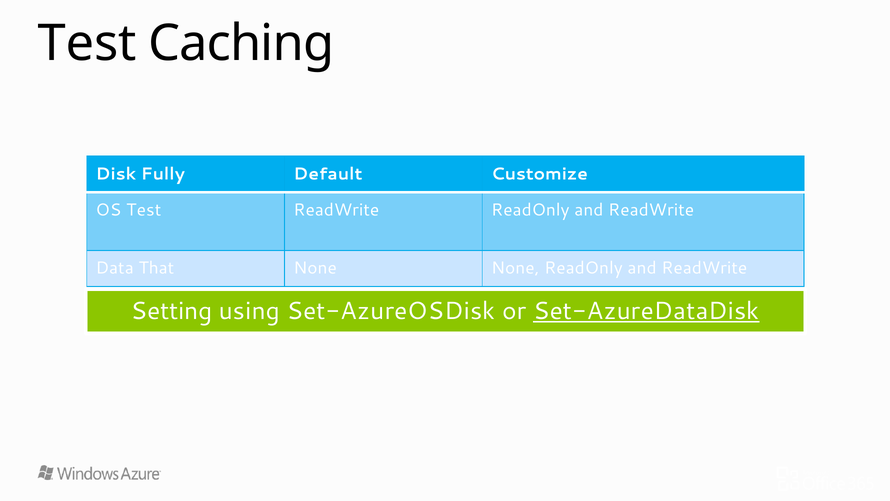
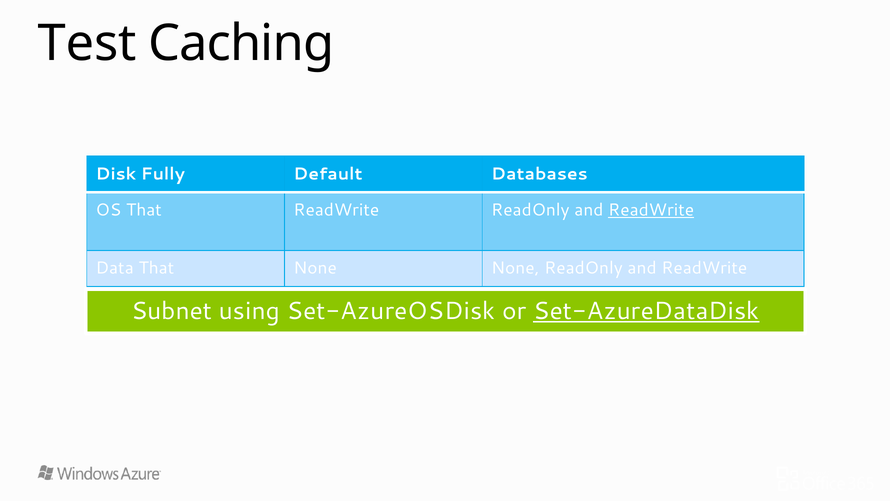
Customize: Customize -> Databases
OS Test: Test -> That
ReadWrite at (651, 210) underline: none -> present
Setting: Setting -> Subnet
